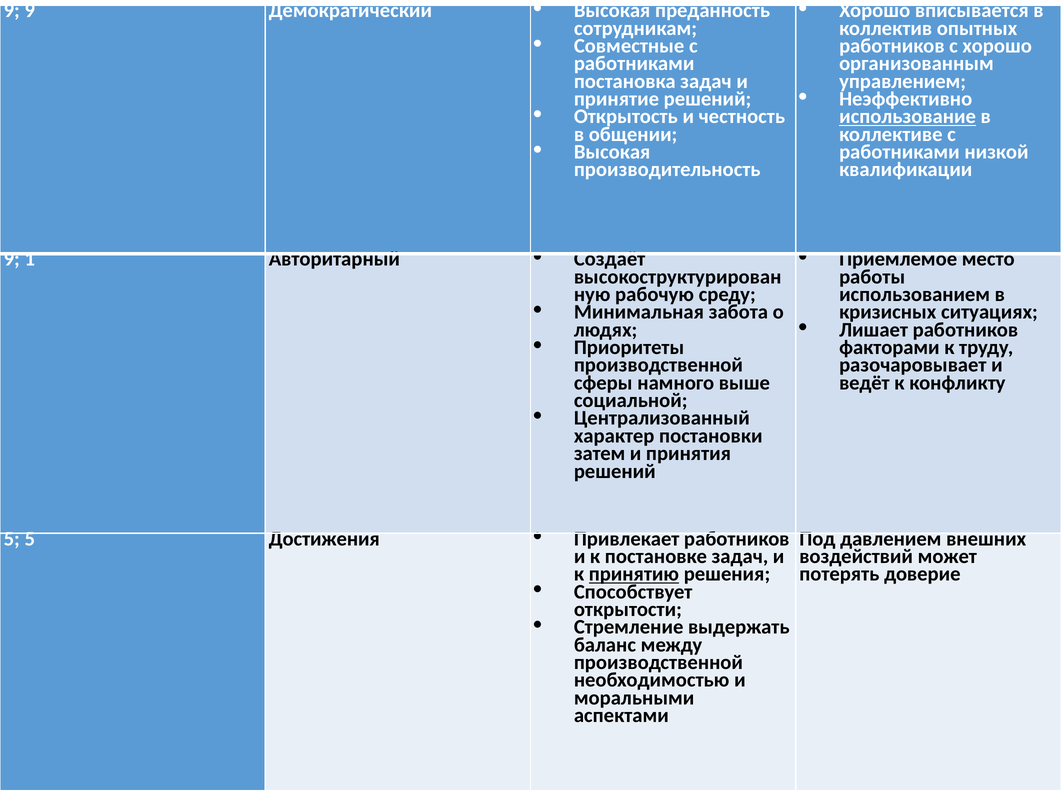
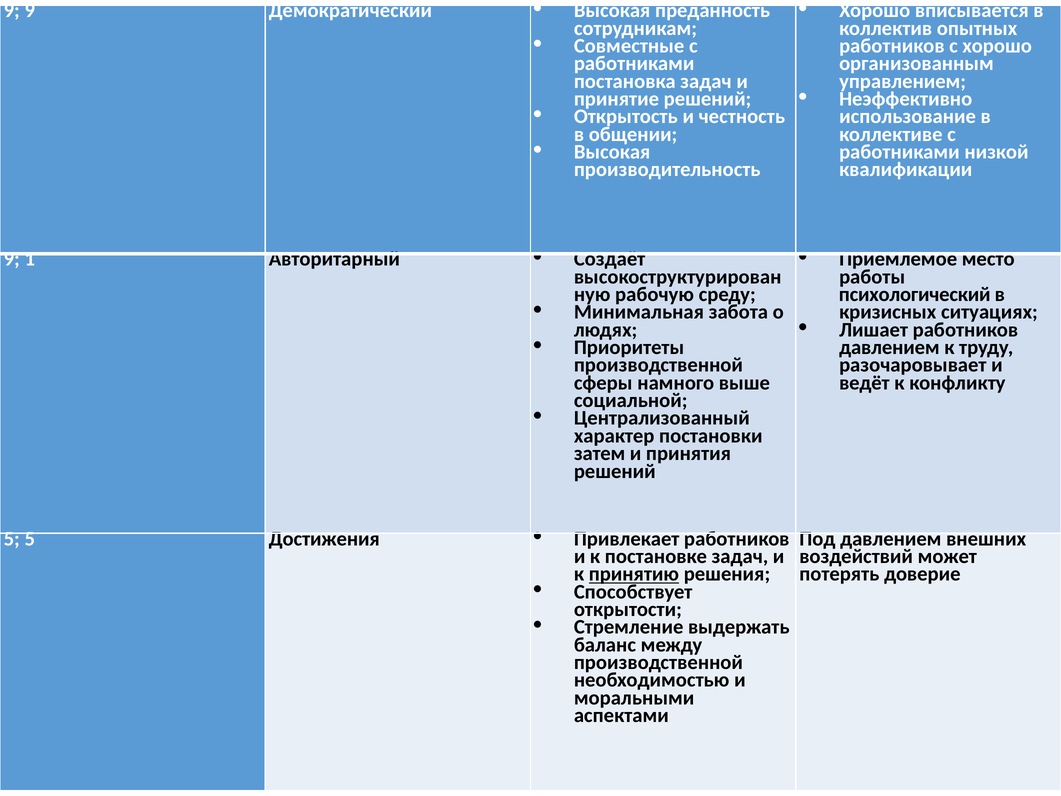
использование underline: present -> none
использованием: использованием -> психологический
факторами at (889, 347): факторами -> давлением
